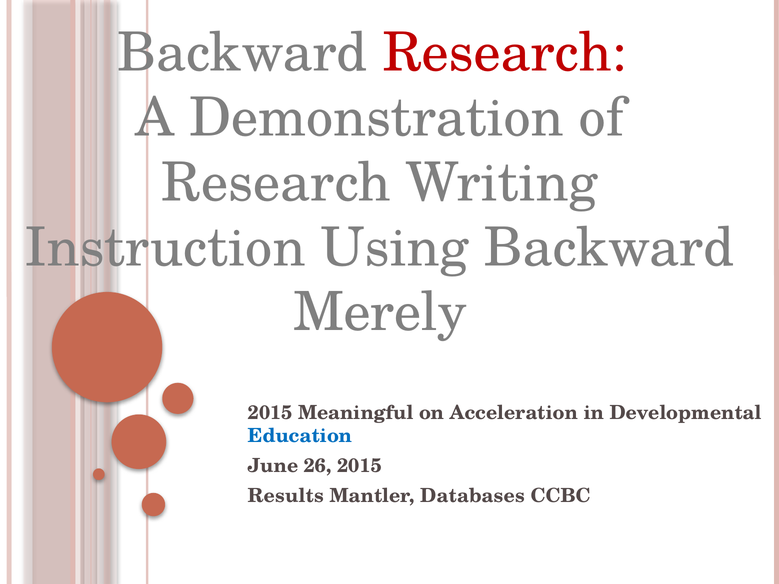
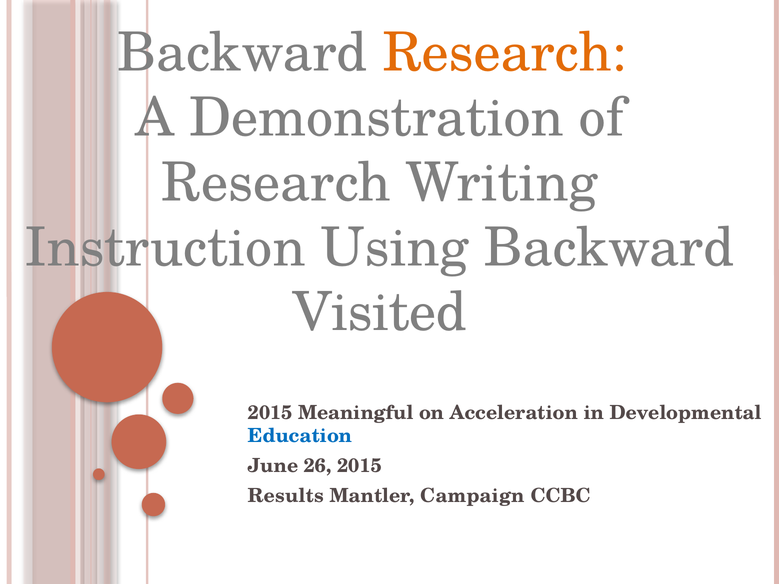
Research at (505, 53) colour: red -> orange
Merely: Merely -> Visited
Databases: Databases -> Campaign
